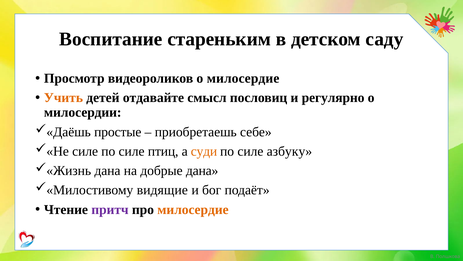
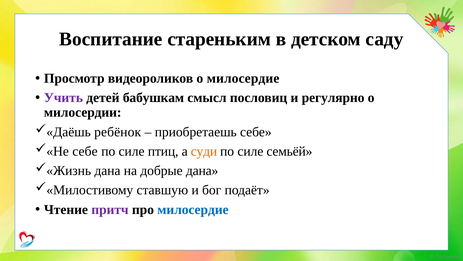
Учить colour: orange -> purple
отдавайте: отдавайте -> бабушкам
простые: простые -> ребёнок
силе at (85, 151): силе -> себе
азбуку: азбуку -> семьёй
видящие: видящие -> ставшую
милосердие at (193, 209) colour: orange -> blue
